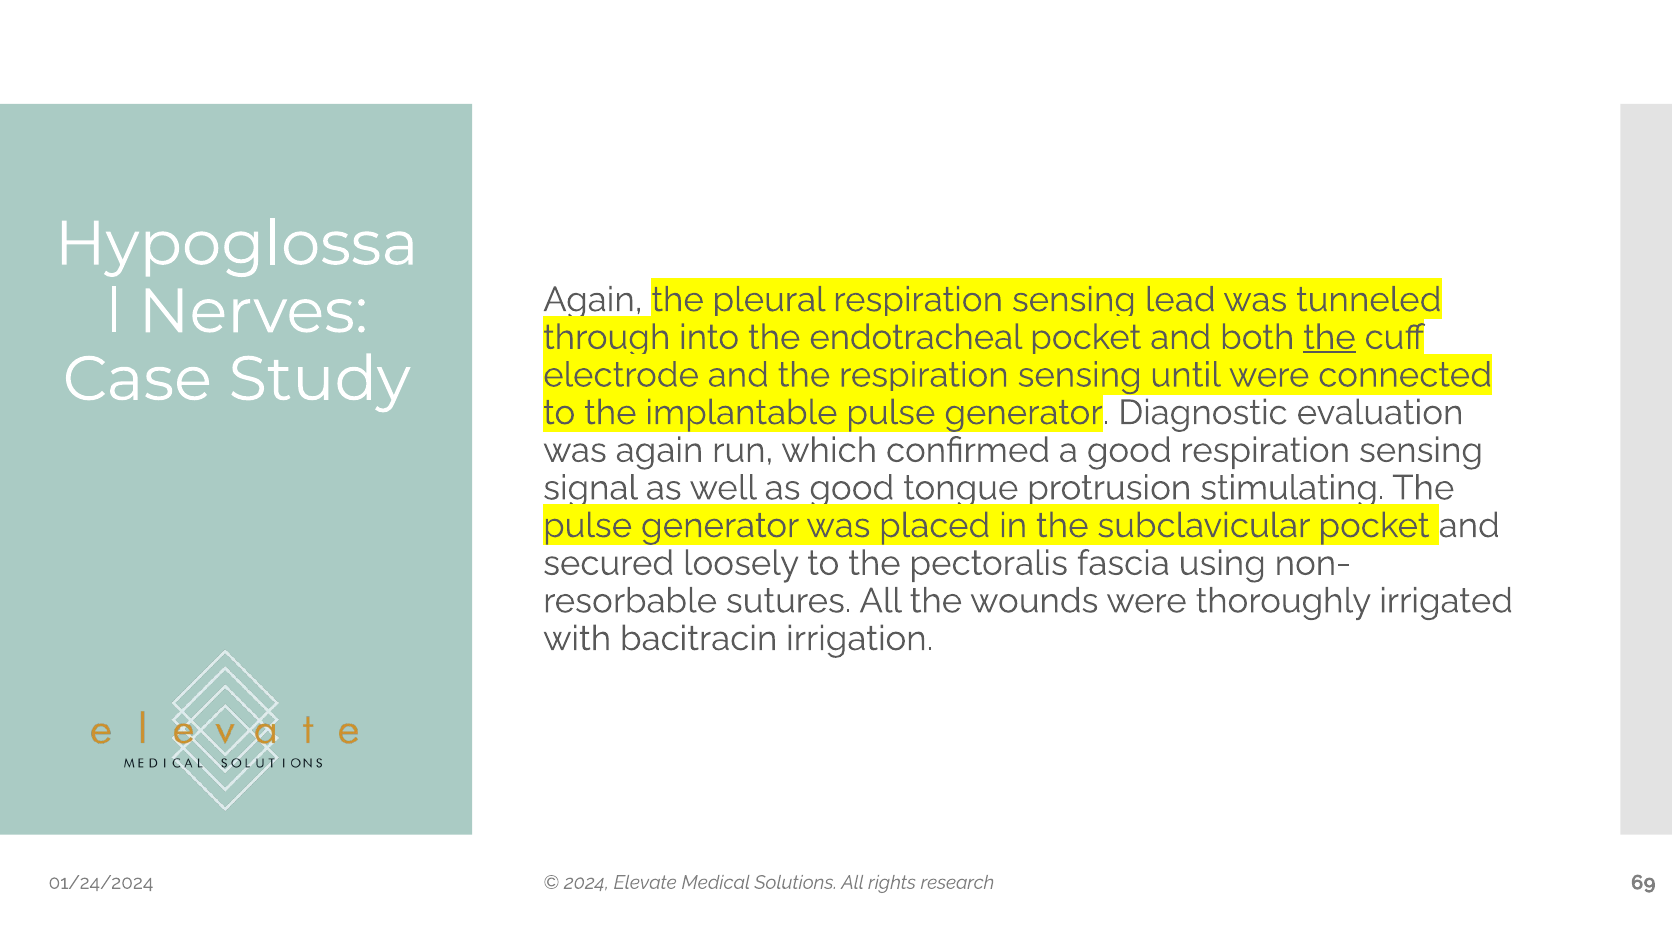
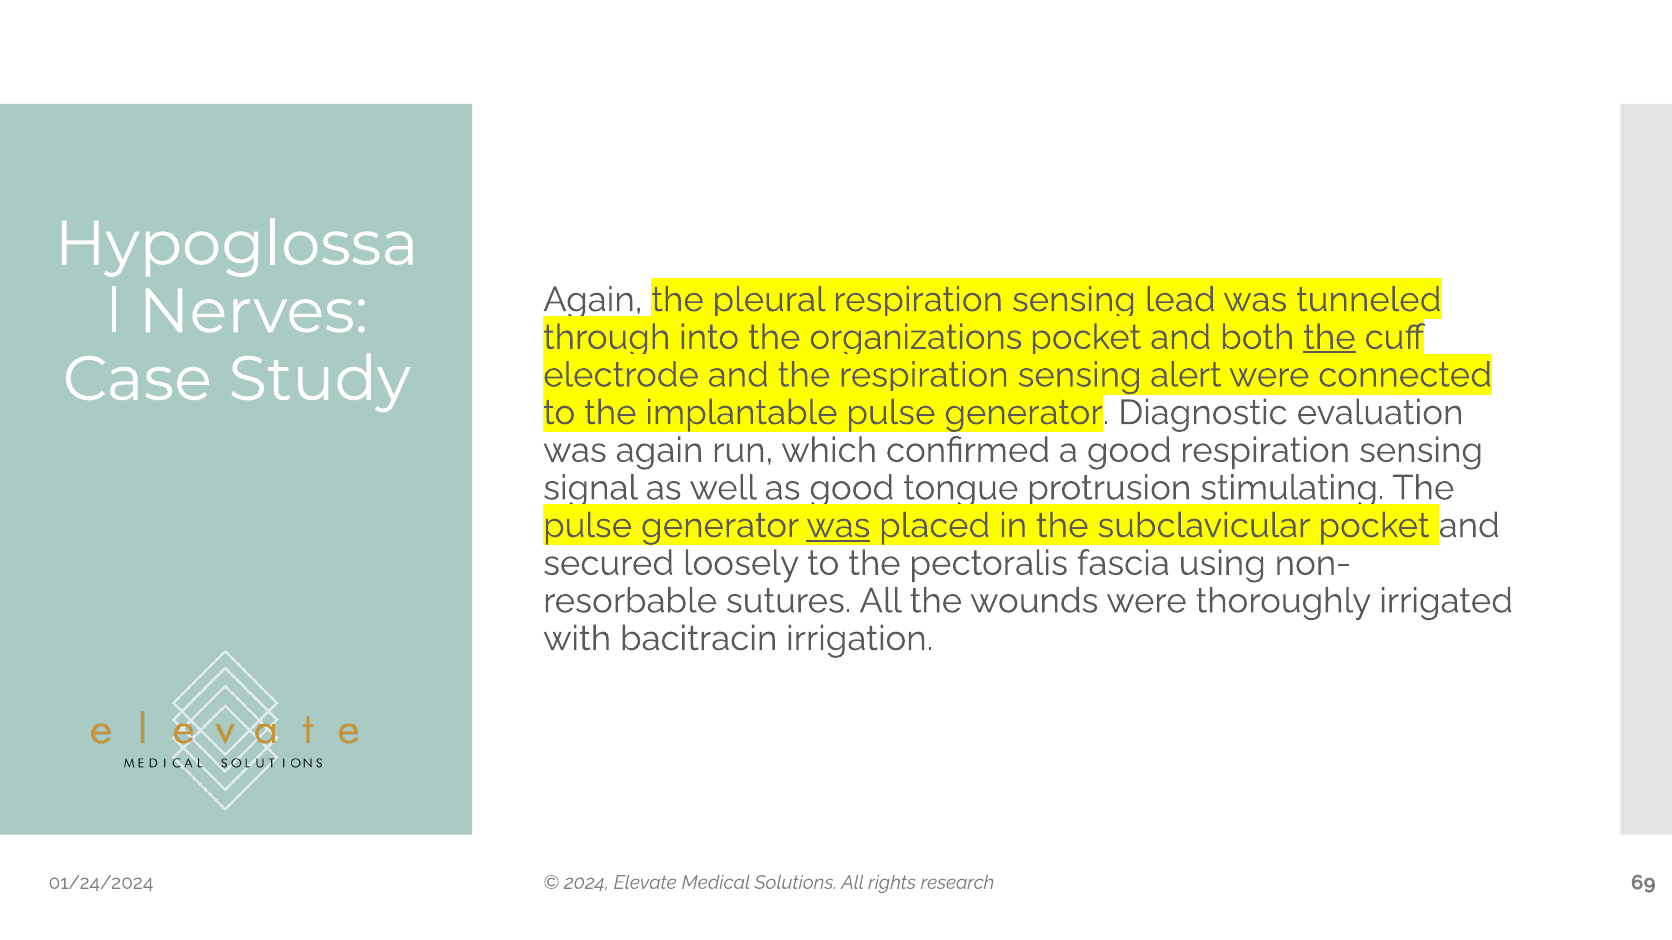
endotracheal: endotracheal -> organizations
until: until -> alert
was at (838, 526) underline: none -> present
